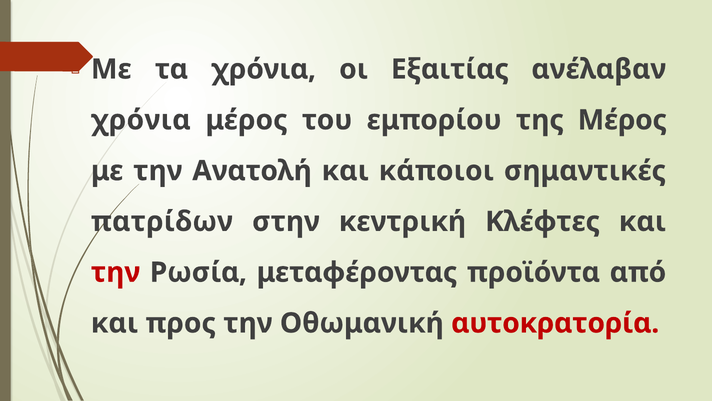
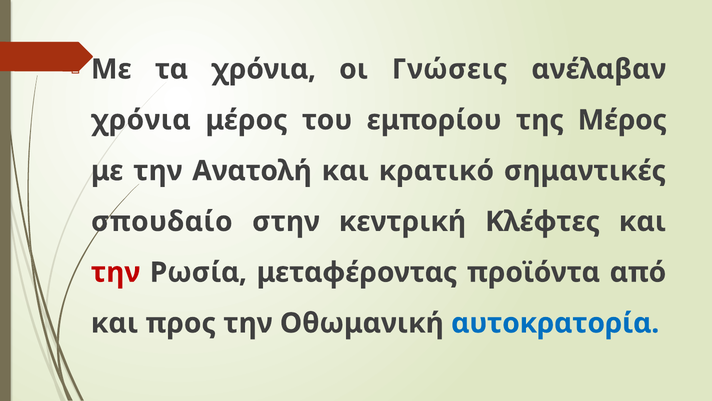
Εξαιτίας: Εξαιτίας -> Γνώσεις
κάποιοι: κάποιοι -> κρατικό
πατρίδων: πατρίδων -> σπουδαίο
αυτοκρατορία colour: red -> blue
